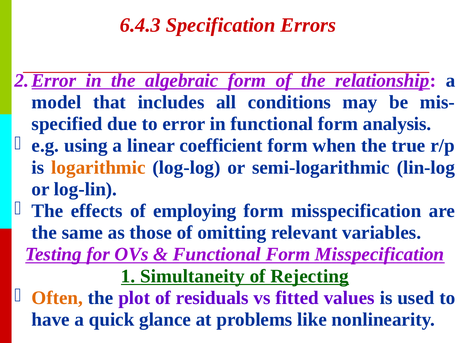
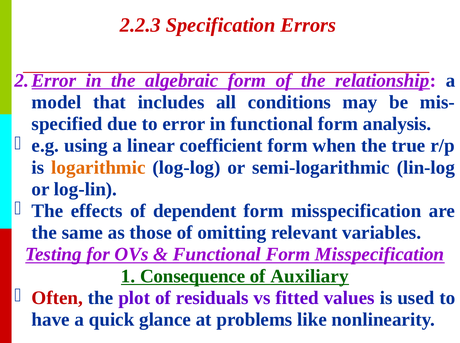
6.4.3: 6.4.3 -> 2.2.3
employing: employing -> dependent
Simultaneity: Simultaneity -> Consequence
Rejecting: Rejecting -> Auxiliary
Often colour: orange -> red
